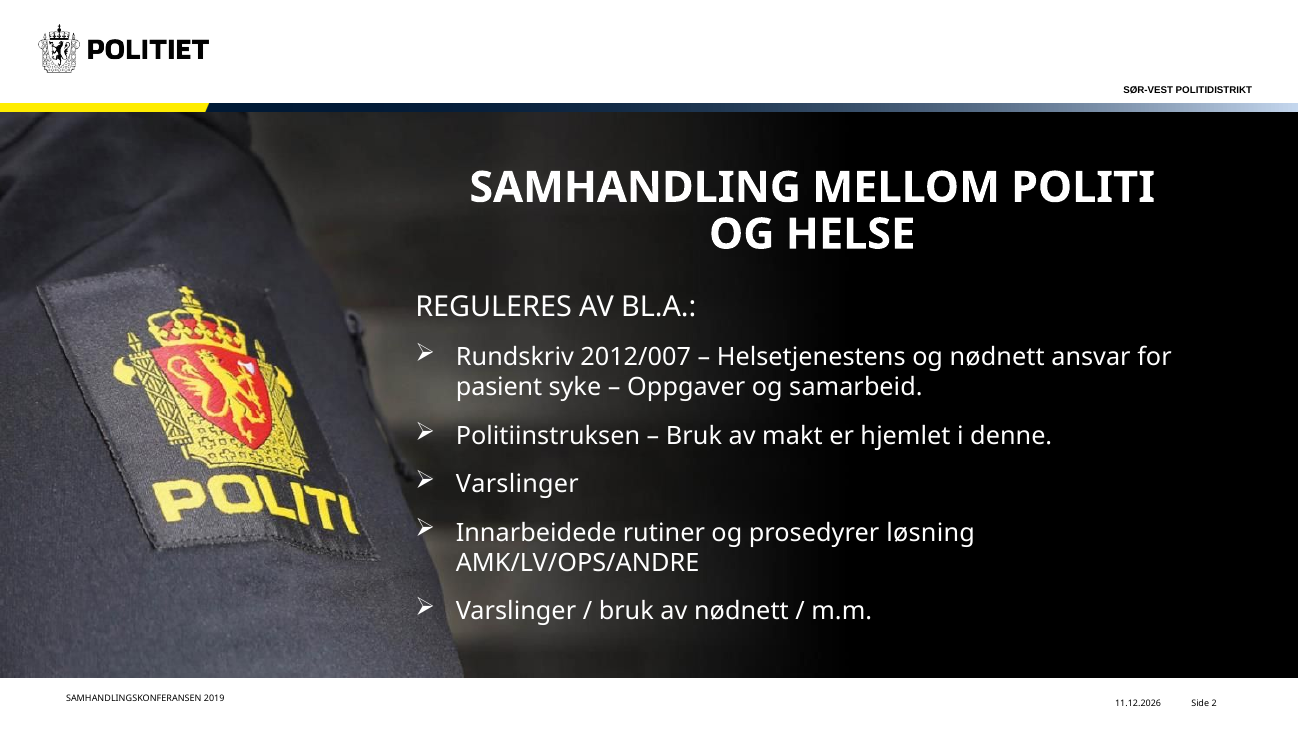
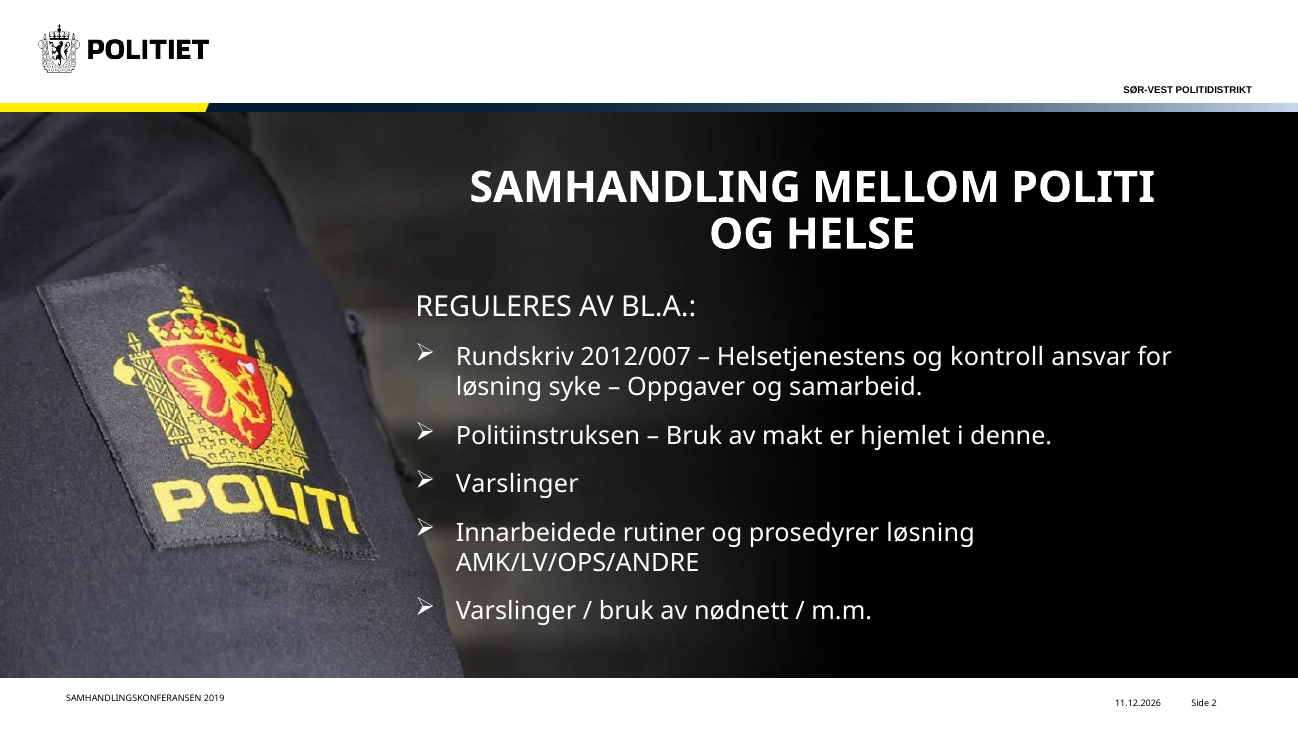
og nødnett: nødnett -> kontroll
pasient at (499, 388): pasient -> løsning
